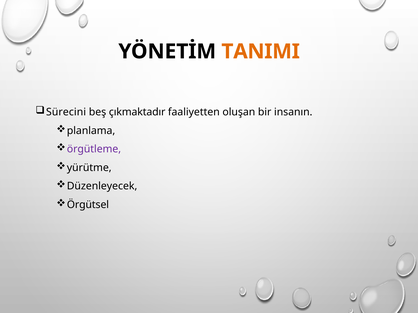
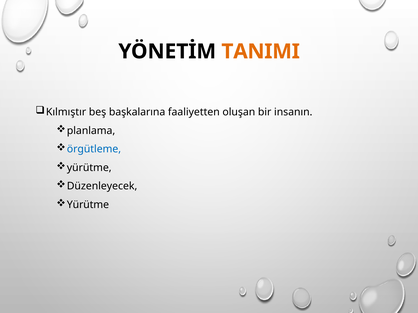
Sürecini: Sürecini -> Kılmıştır
çıkmaktadır: çıkmaktadır -> başkalarına
örgütleme colour: purple -> blue
Örgütsel at (88, 205): Örgütsel -> Yürütme
